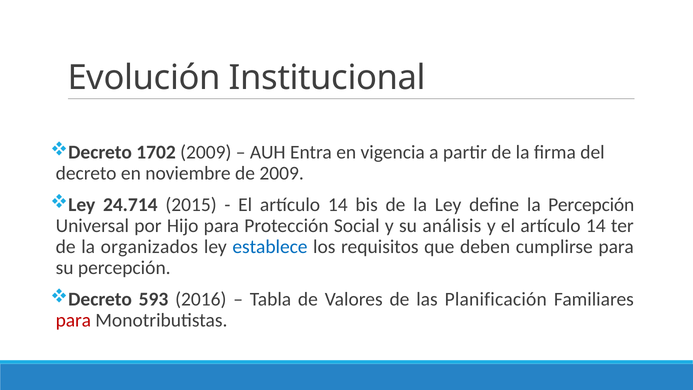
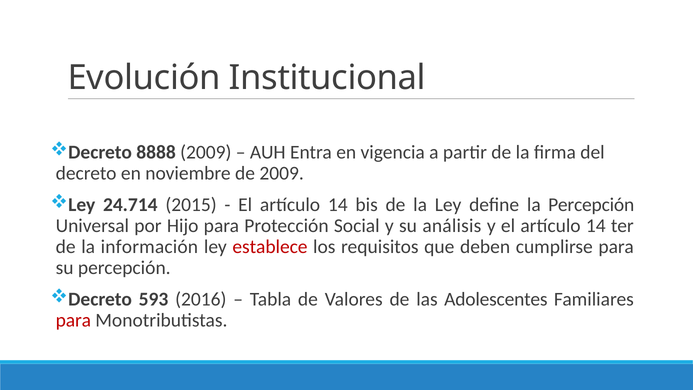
1702: 1702 -> 8888
organizados: organizados -> información
establece colour: blue -> red
Planificación: Planificación -> Adolescentes
